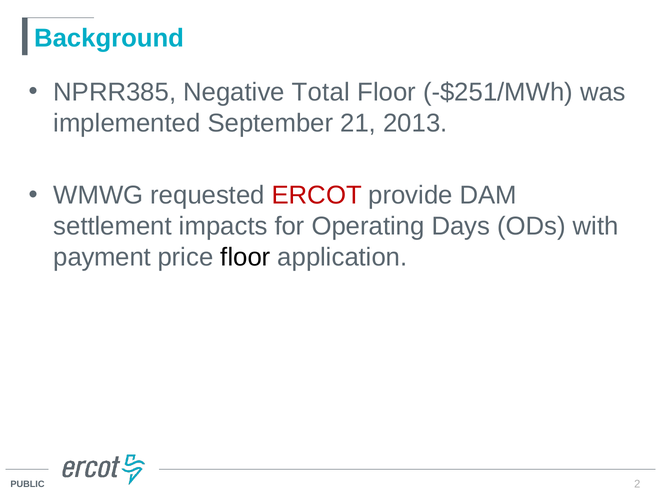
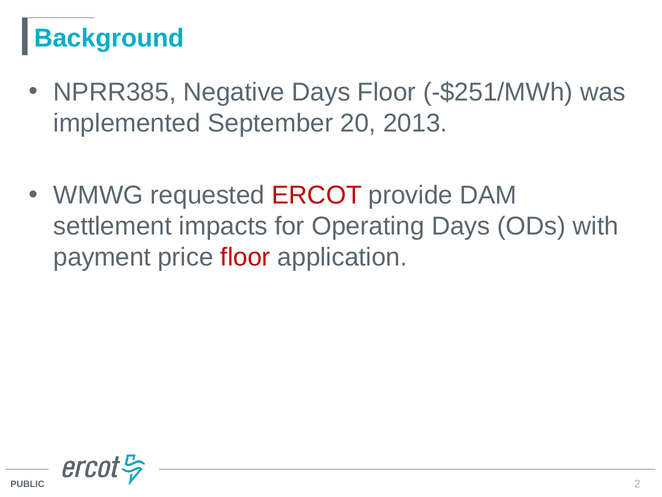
Negative Total: Total -> Days
21: 21 -> 20
floor at (245, 257) colour: black -> red
